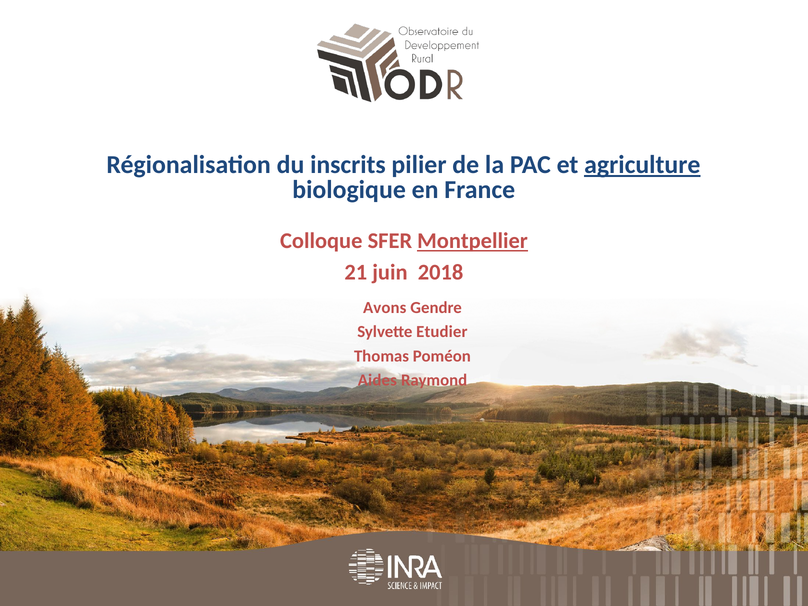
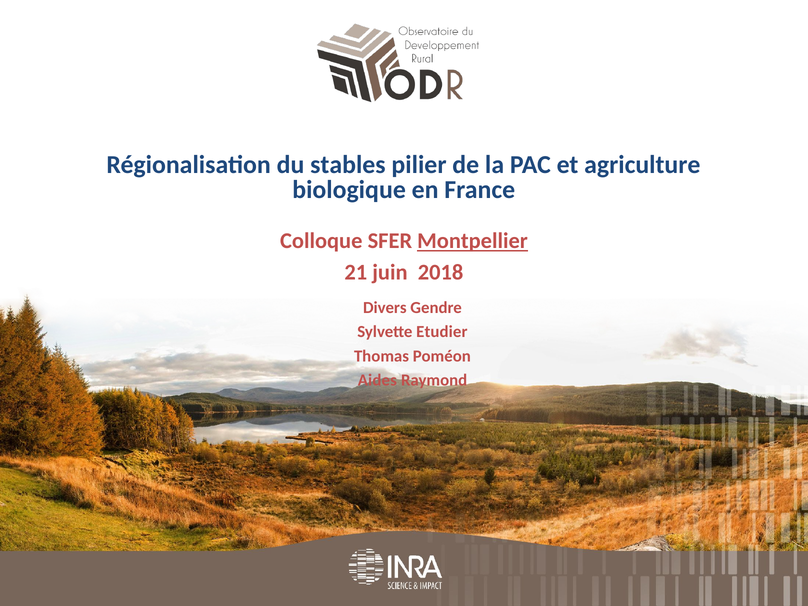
inscrits: inscrits -> stables
agriculture underline: present -> none
Avons: Avons -> Divers
